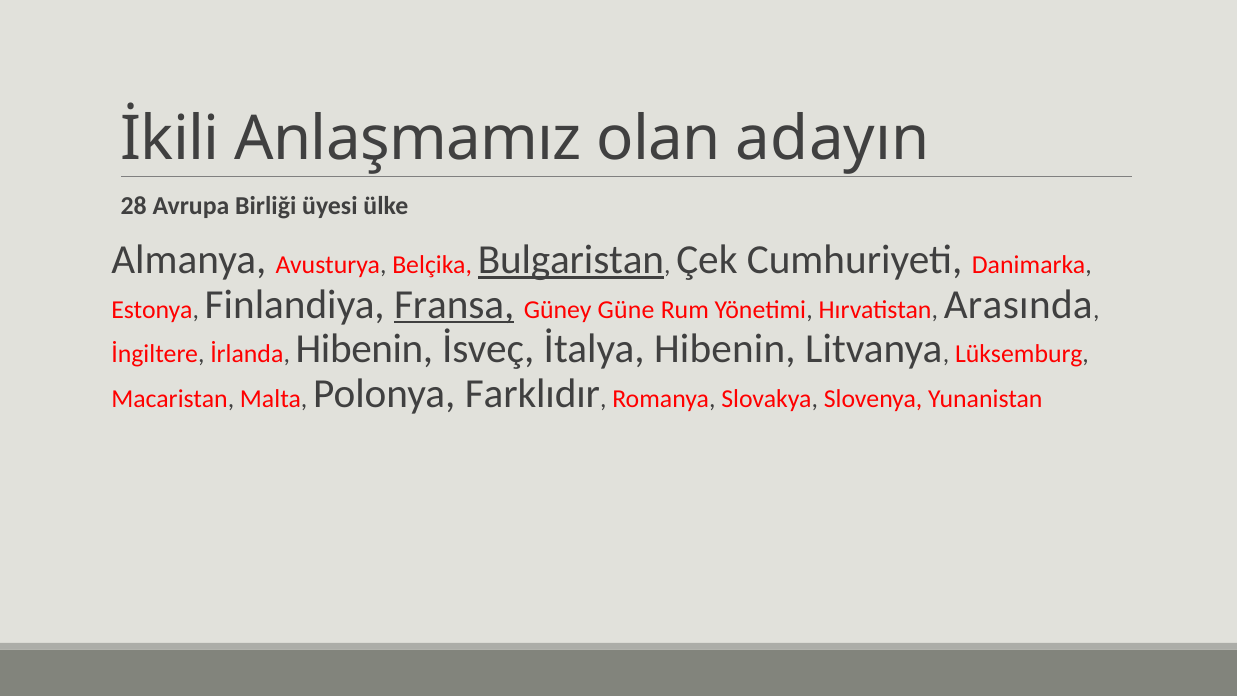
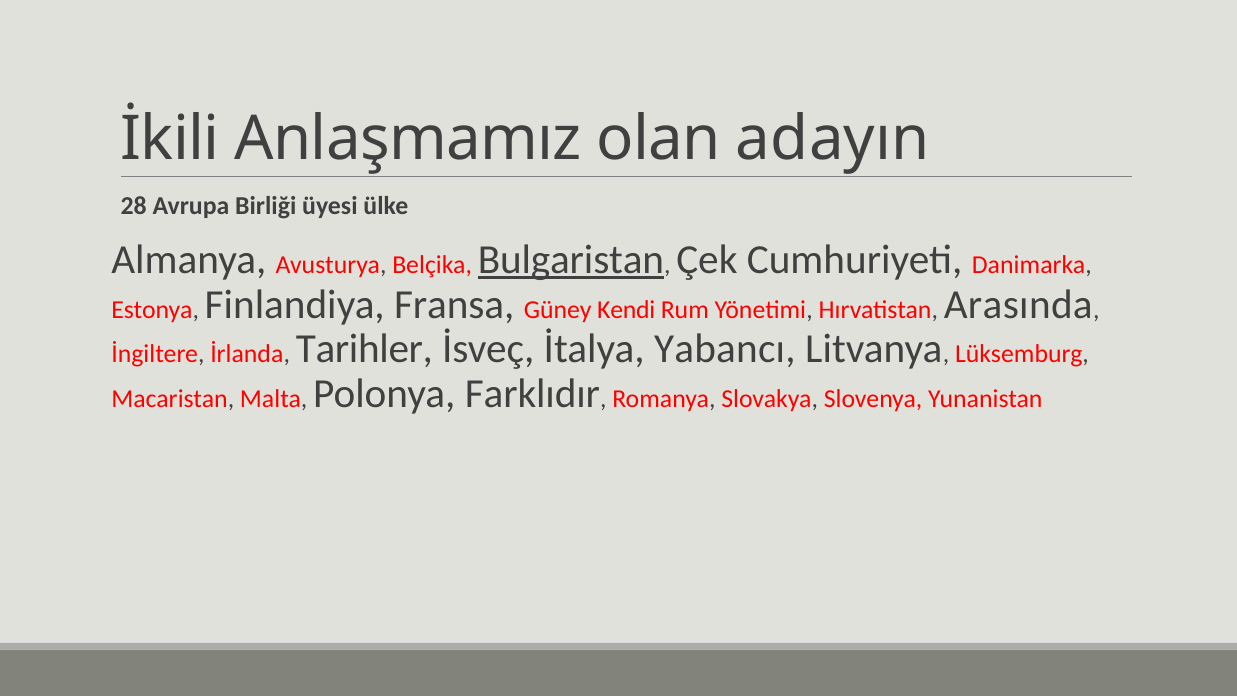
Fransa underline: present -> none
Güne: Güne -> Kendi
İrlanda Hibenin: Hibenin -> Tarihler
İtalya Hibenin: Hibenin -> Yabancı
